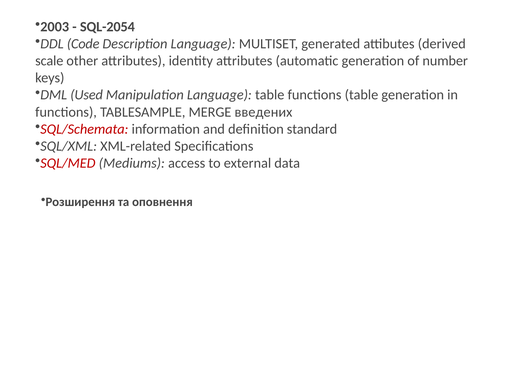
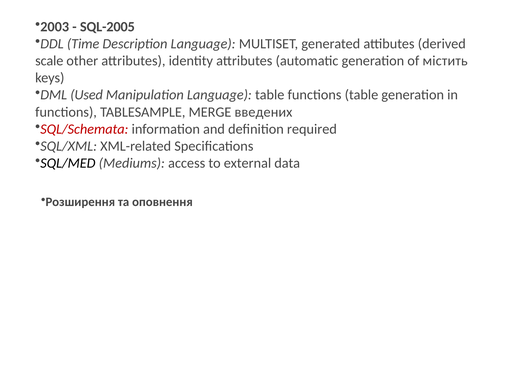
SQL-2054: SQL-2054 -> SQL-2005
Code: Code -> Time
number: number -> містить
standard: standard -> required
SQL/MED colour: red -> black
